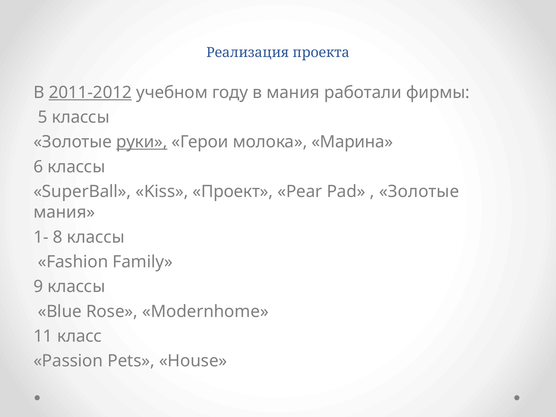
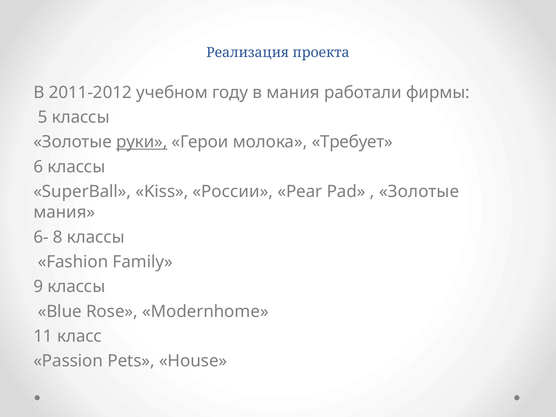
2011-2012 underline: present -> none
Марина: Марина -> Требует
Проект: Проект -> России
1-: 1- -> 6-
